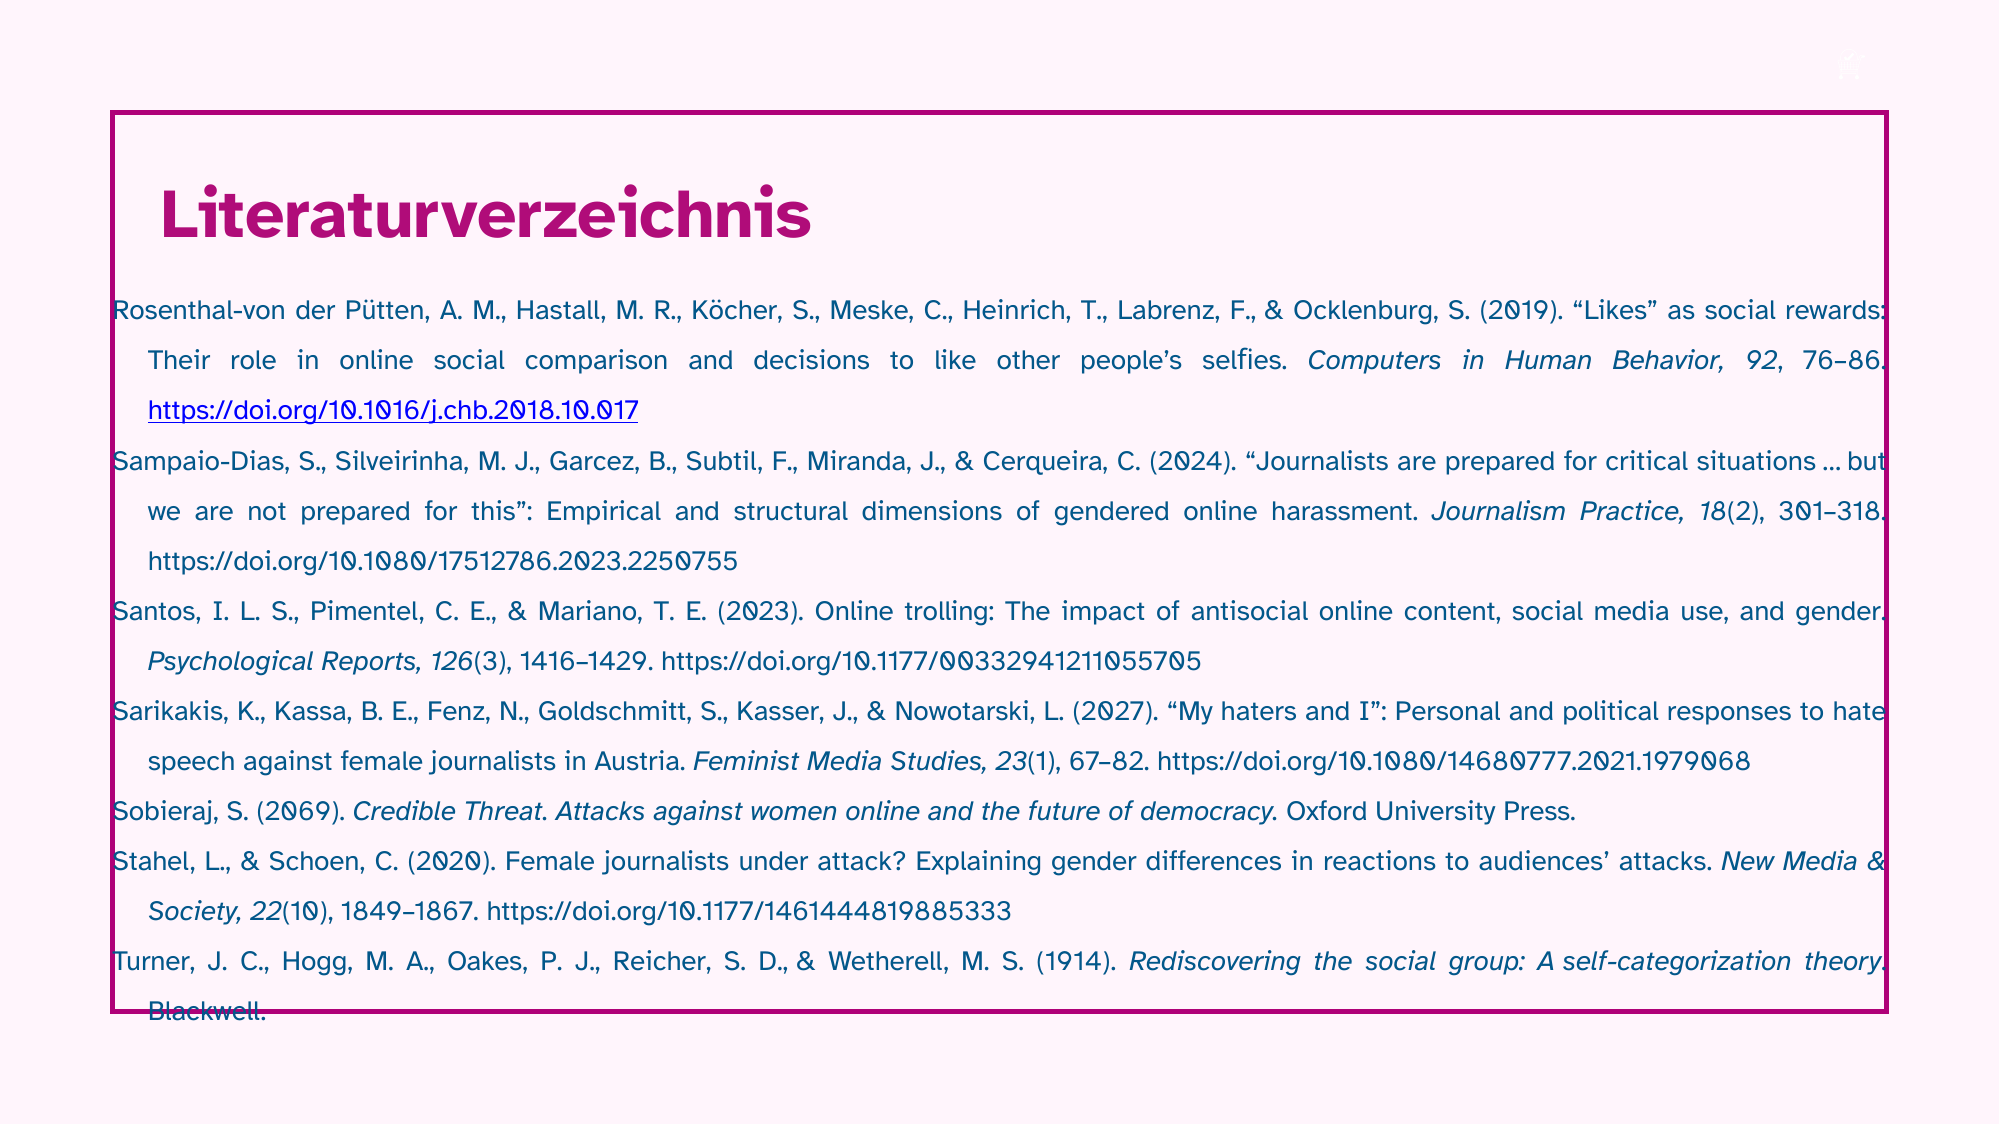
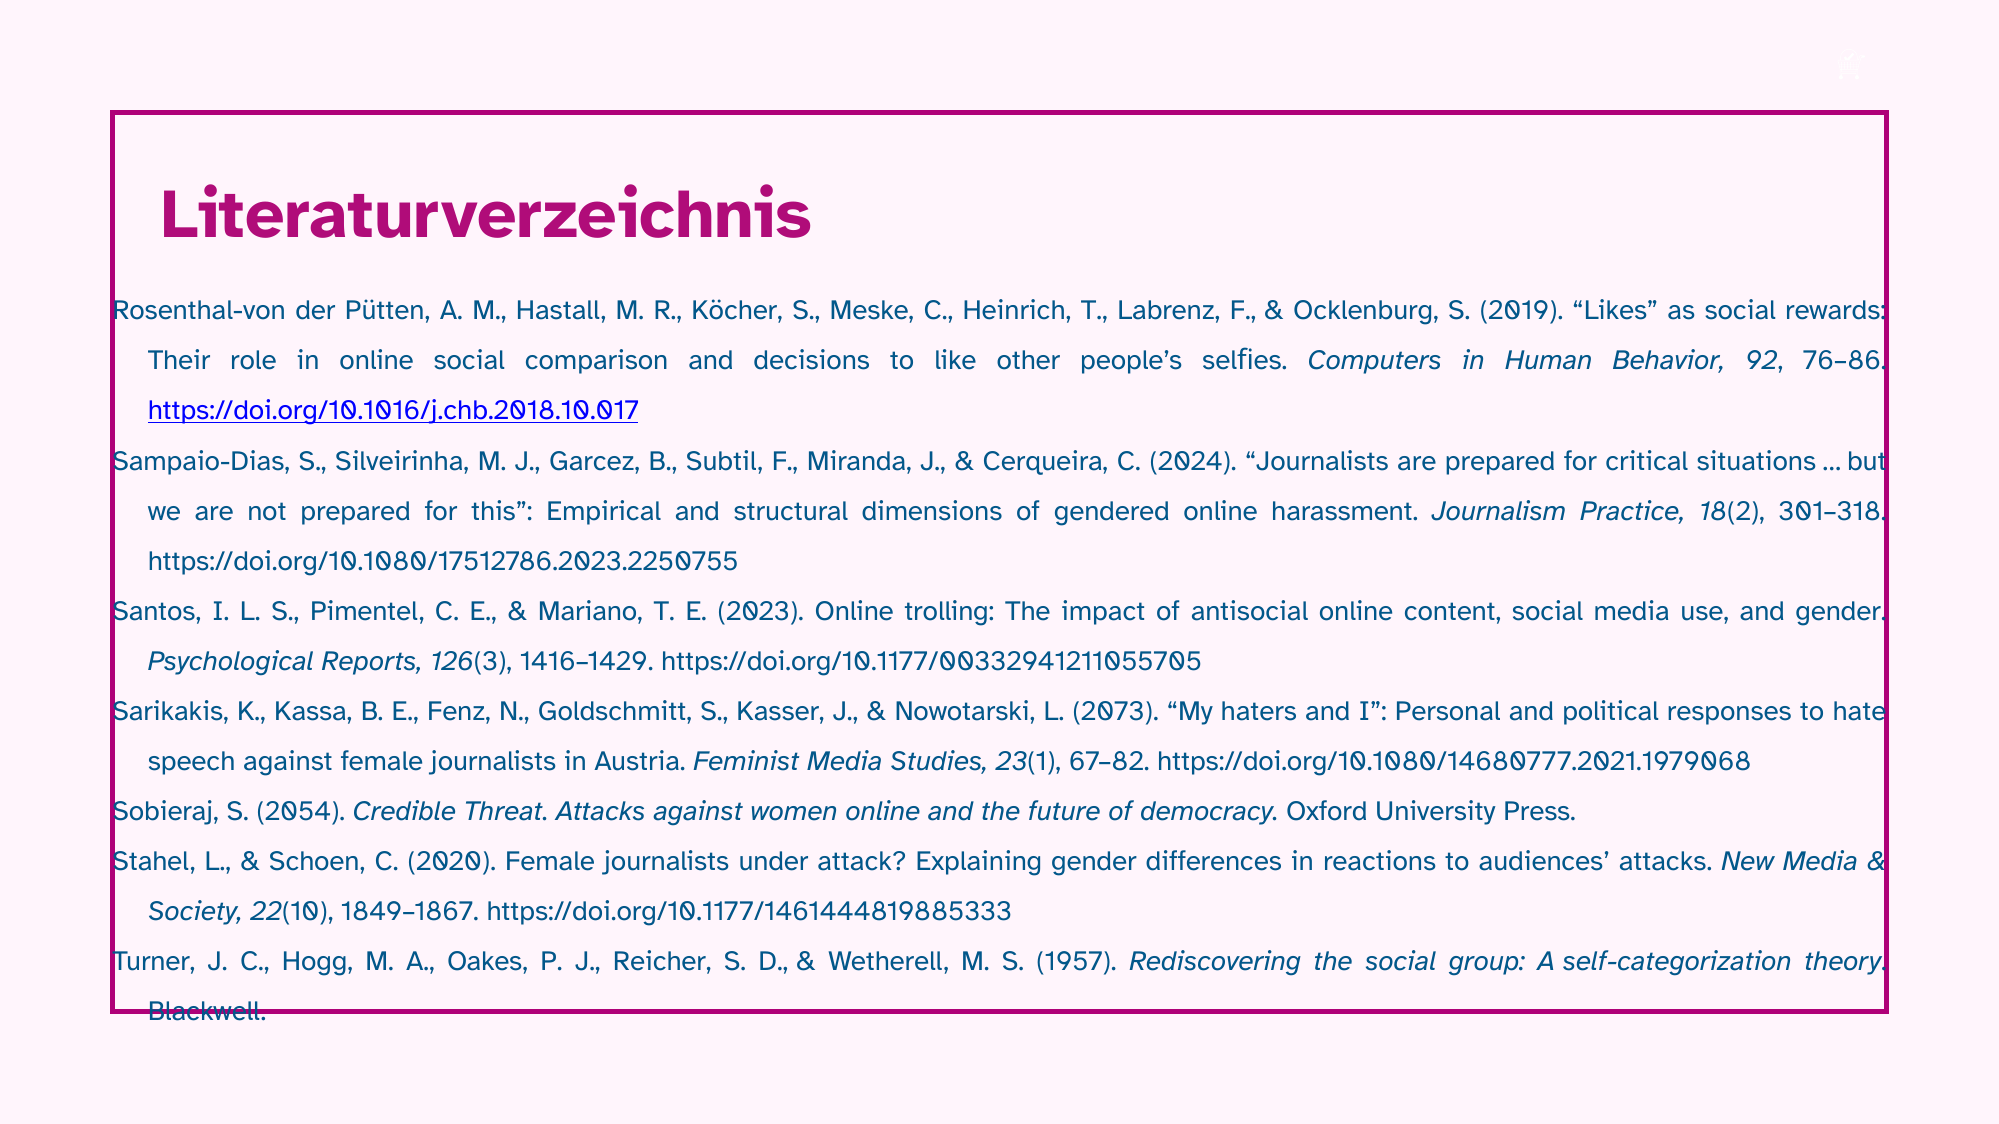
2027: 2027 -> 2073
2069: 2069 -> 2054
1914: 1914 -> 1957
